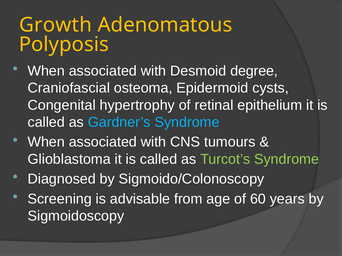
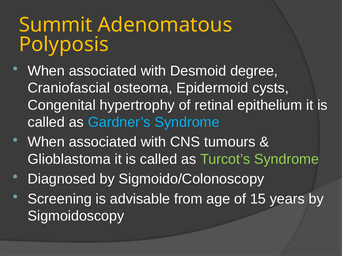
Growth: Growth -> Summit
60: 60 -> 15
